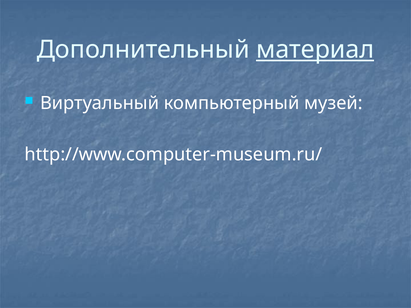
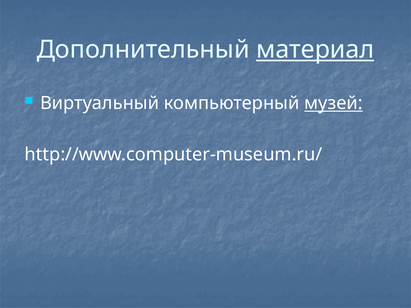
музей underline: none -> present
